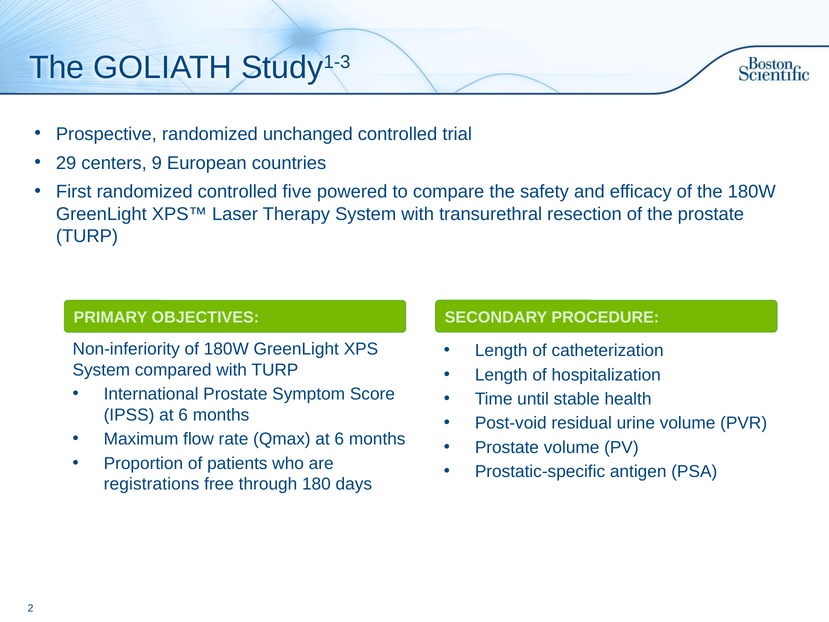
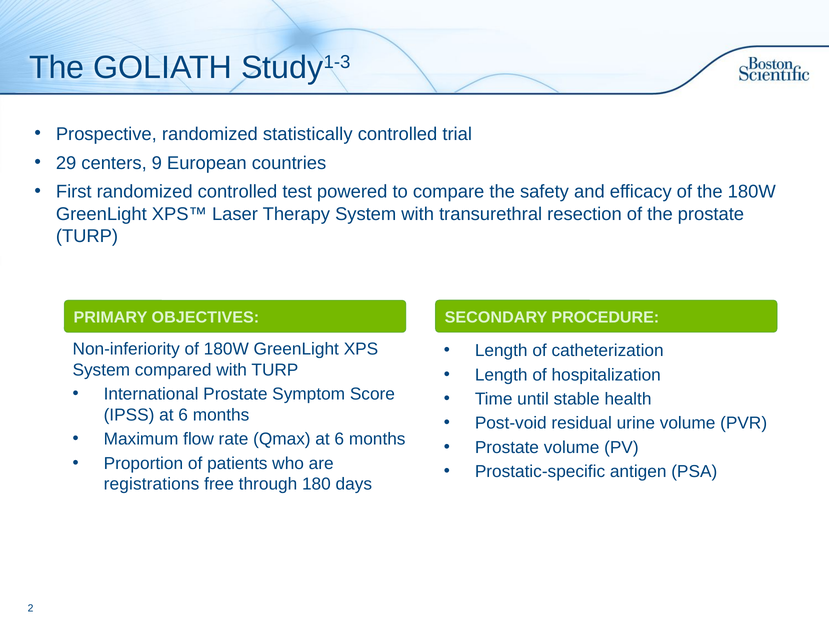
unchanged: unchanged -> statistically
five: five -> test
